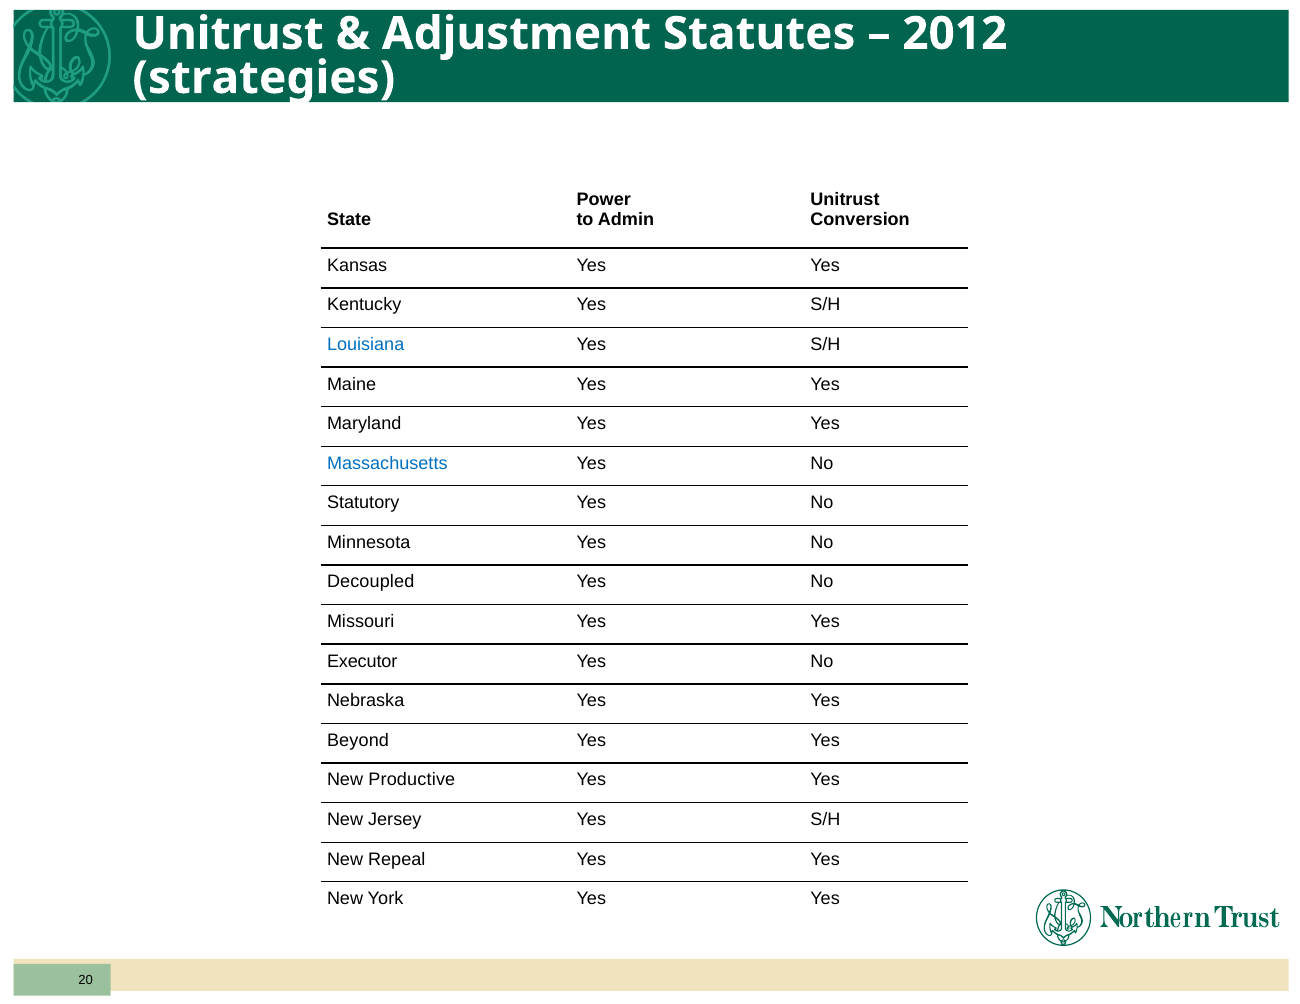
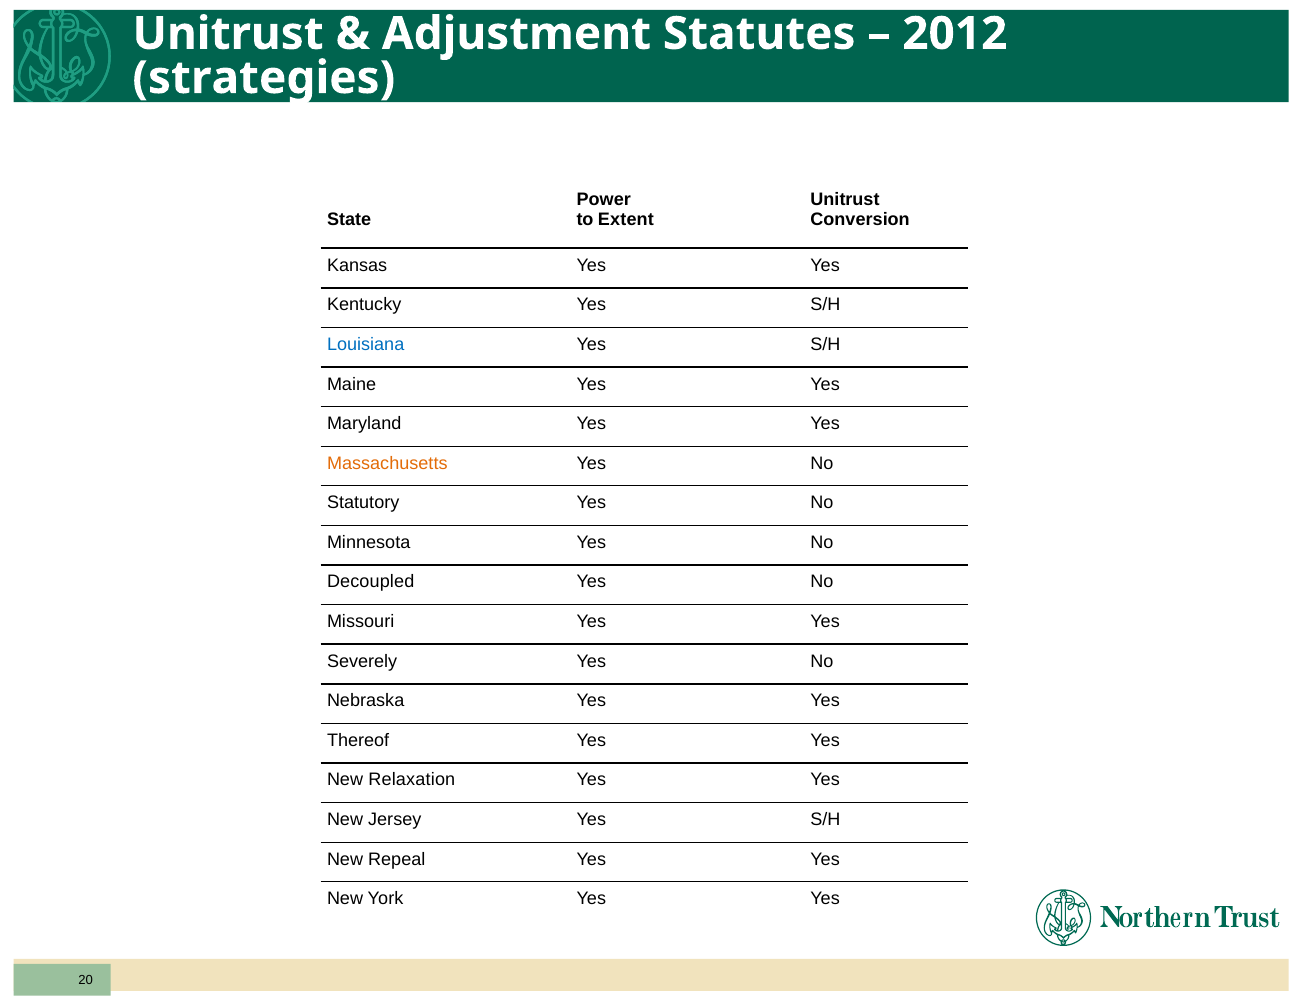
Admin: Admin -> Extent
Massachusetts colour: blue -> orange
Executor: Executor -> Severely
Beyond: Beyond -> Thereof
Productive: Productive -> Relaxation
